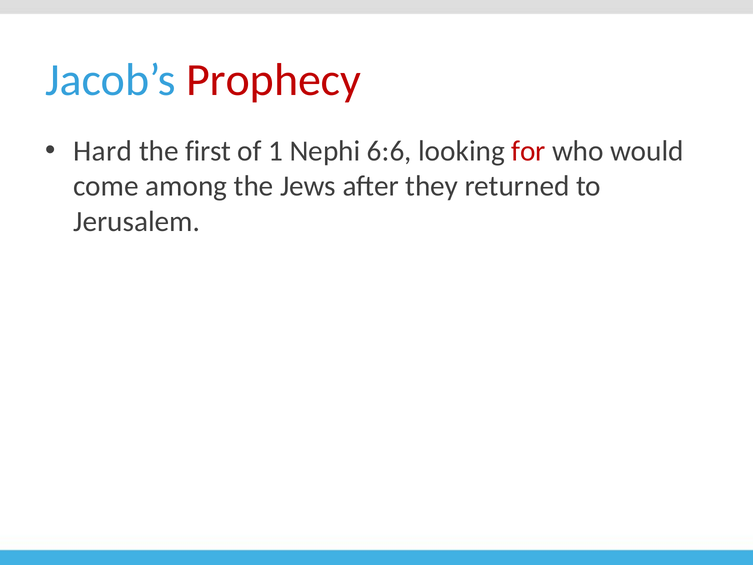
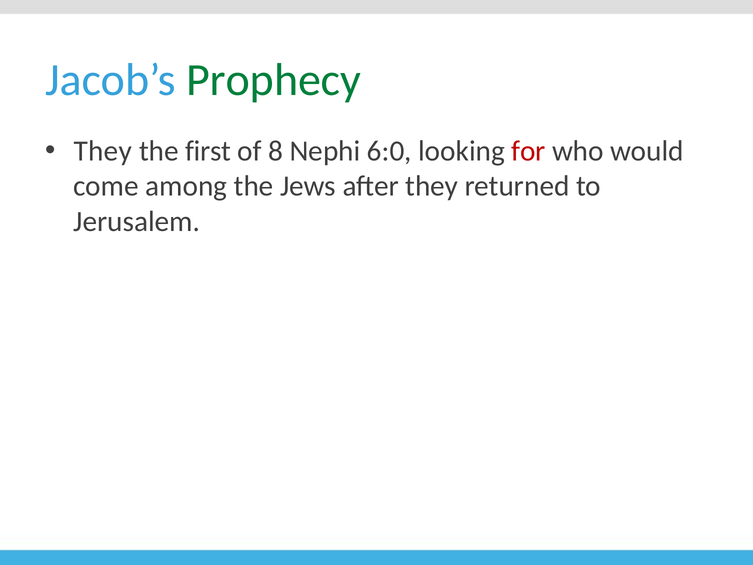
Prophecy colour: red -> green
Hard at (103, 151): Hard -> They
1: 1 -> 8
6:6: 6:6 -> 6:0
